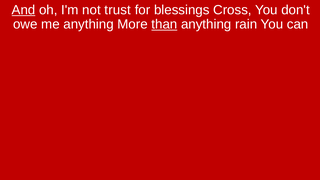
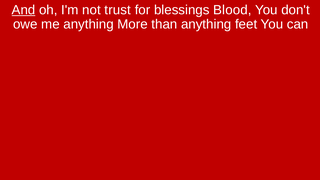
Cross: Cross -> Blood
than underline: present -> none
rain: rain -> feet
